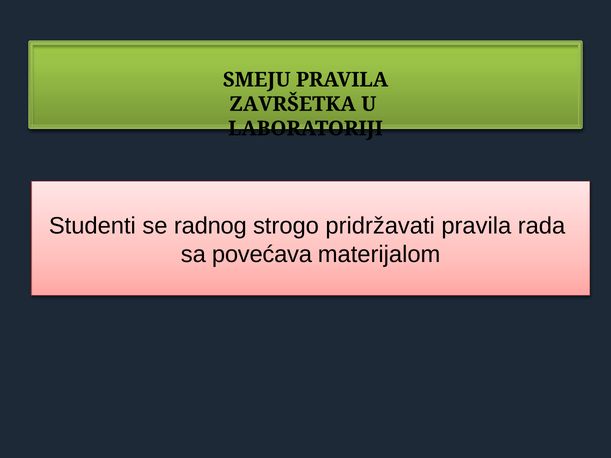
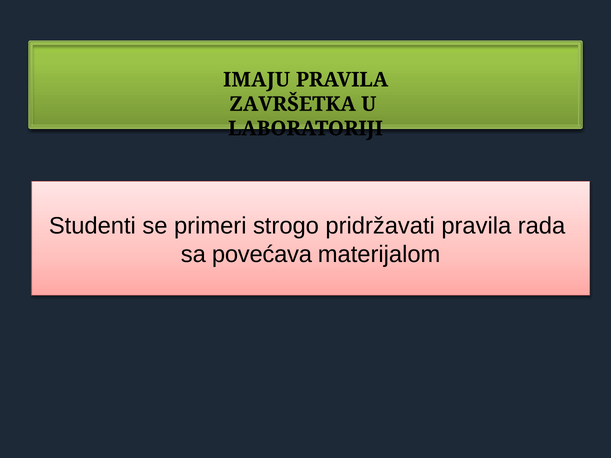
SMEJU: SMEJU -> IMAJU
radnog: radnog -> primeri
